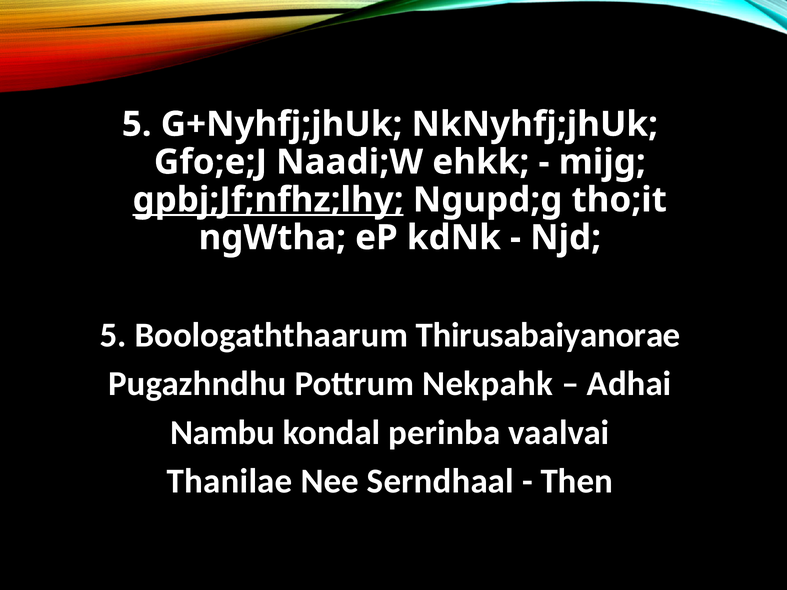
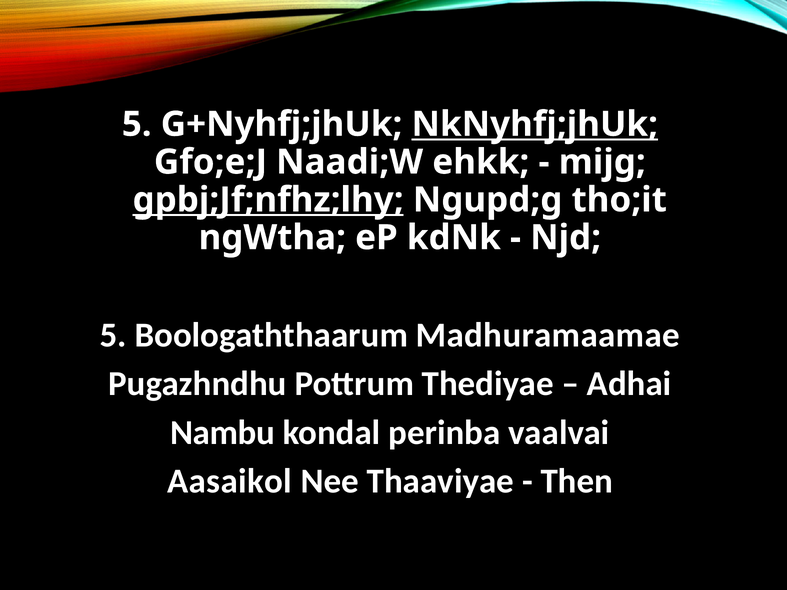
NkNyhfj;jhUk underline: none -> present
Thirusabaiyanorae: Thirusabaiyanorae -> Madhuramaamae
Nekpahk: Nekpahk -> Thediyae
Thanilae: Thanilae -> Aasaikol
Serndhaal: Serndhaal -> Thaaviyae
